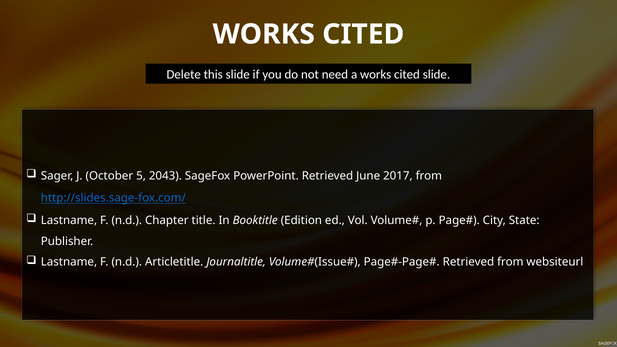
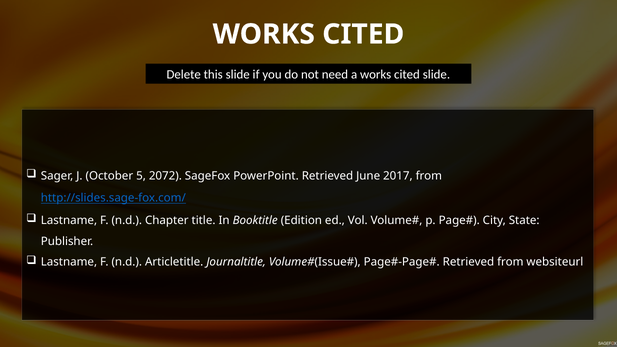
2043: 2043 -> 2072
